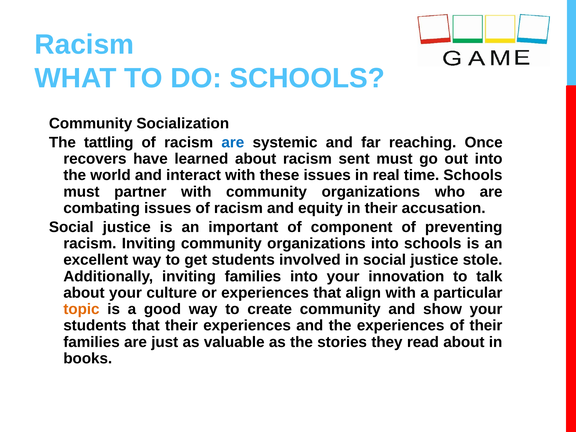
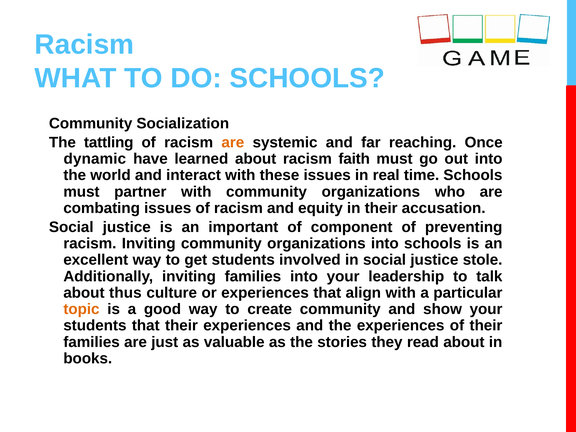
are at (233, 142) colour: blue -> orange
recovers: recovers -> dynamic
sent: sent -> faith
innovation: innovation -> leadership
about your: your -> thus
